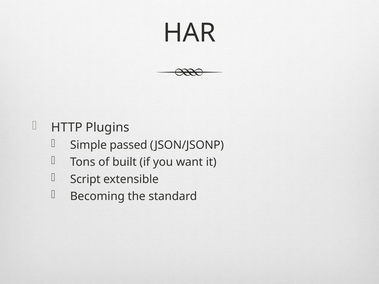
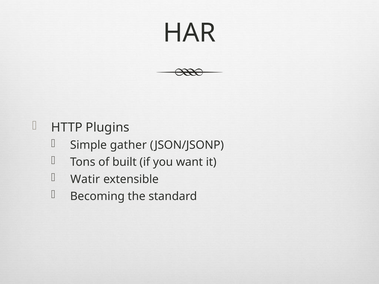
passed: passed -> gather
Script: Script -> Watir
